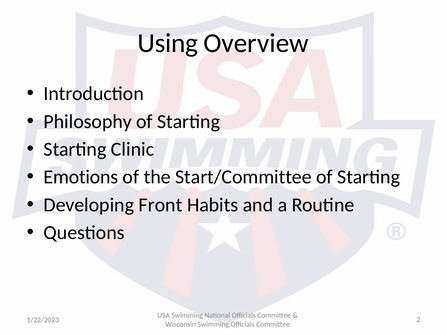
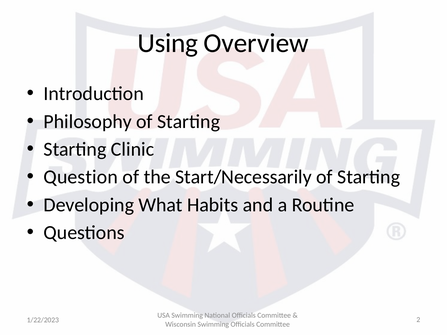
Emotions: Emotions -> Question
Start/Committee: Start/Committee -> Start/Necessarily
Front: Front -> What
